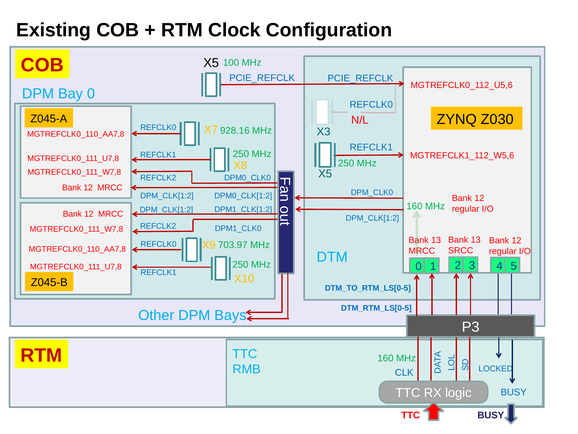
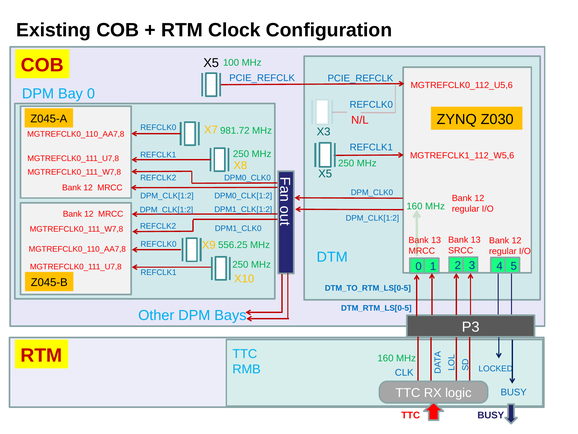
928.16: 928.16 -> 981.72
703.97: 703.97 -> 556.25
